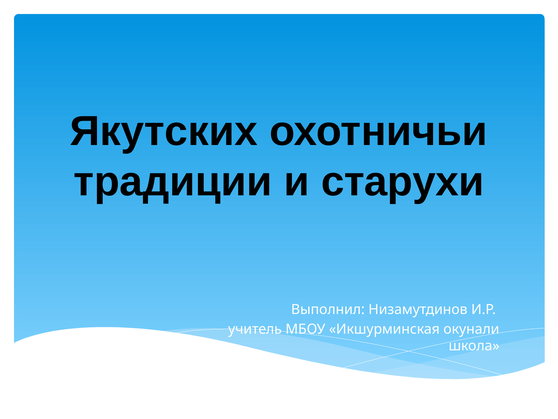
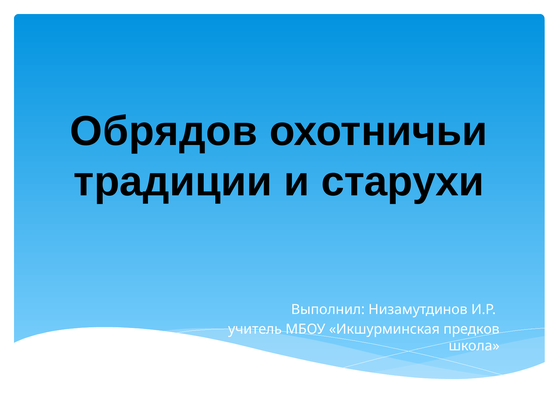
Якутских: Якутских -> Обрядов
окунали: окунали -> предков
